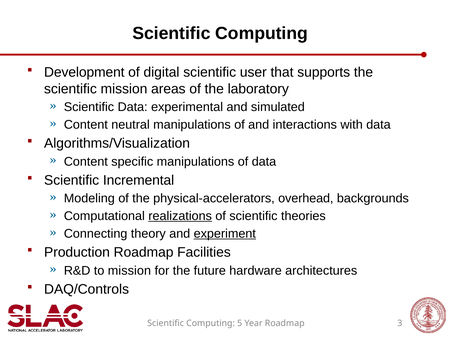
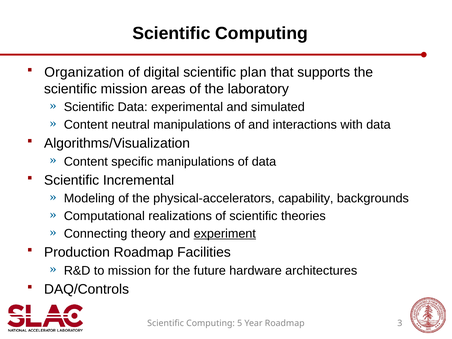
Development: Development -> Organization
user: user -> plan
overhead: overhead -> capability
realizations underline: present -> none
